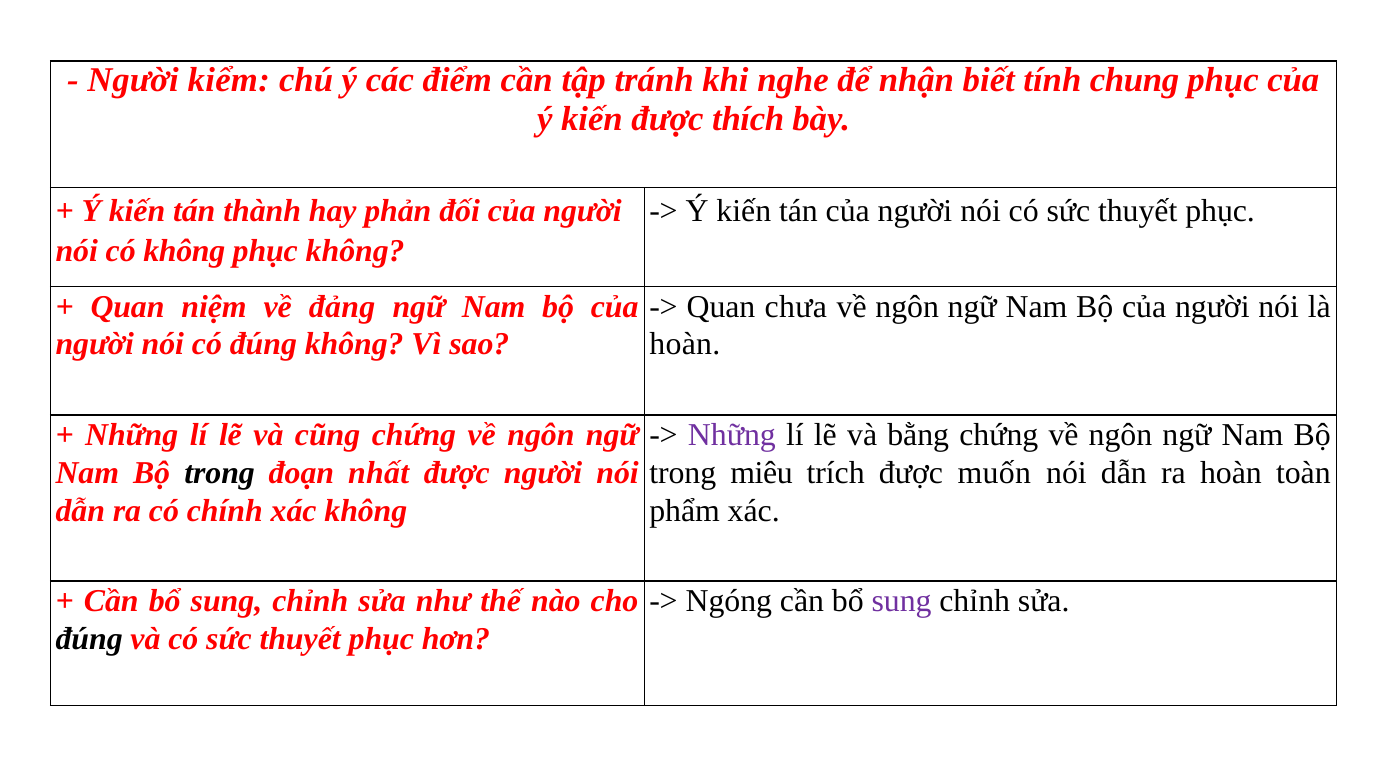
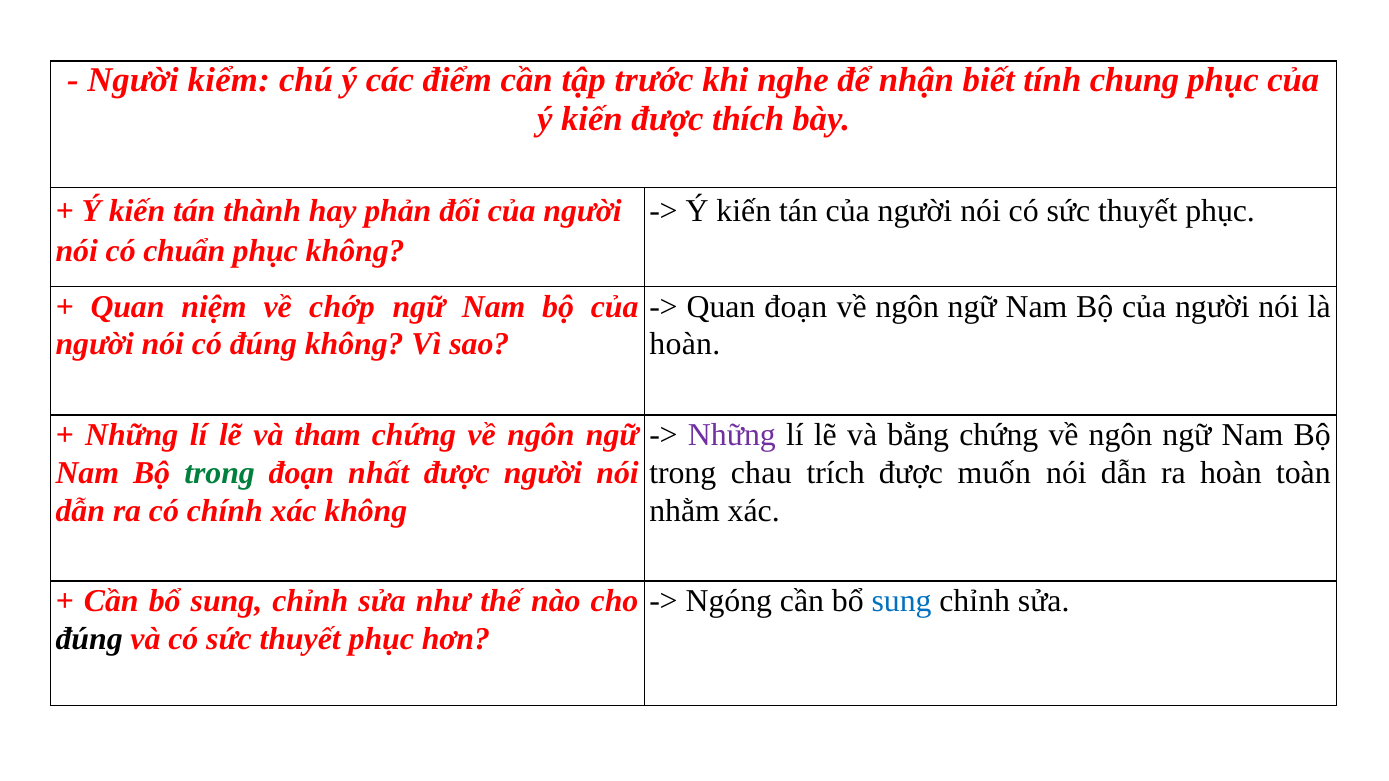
tránh: tránh -> trước
có không: không -> chuẩn
đảng: đảng -> chớp
Quan chưa: chưa -> đoạn
cũng: cũng -> tham
trong at (220, 473) colour: black -> green
miêu: miêu -> chau
phẩm: phẩm -> nhằm
sung at (902, 601) colour: purple -> blue
